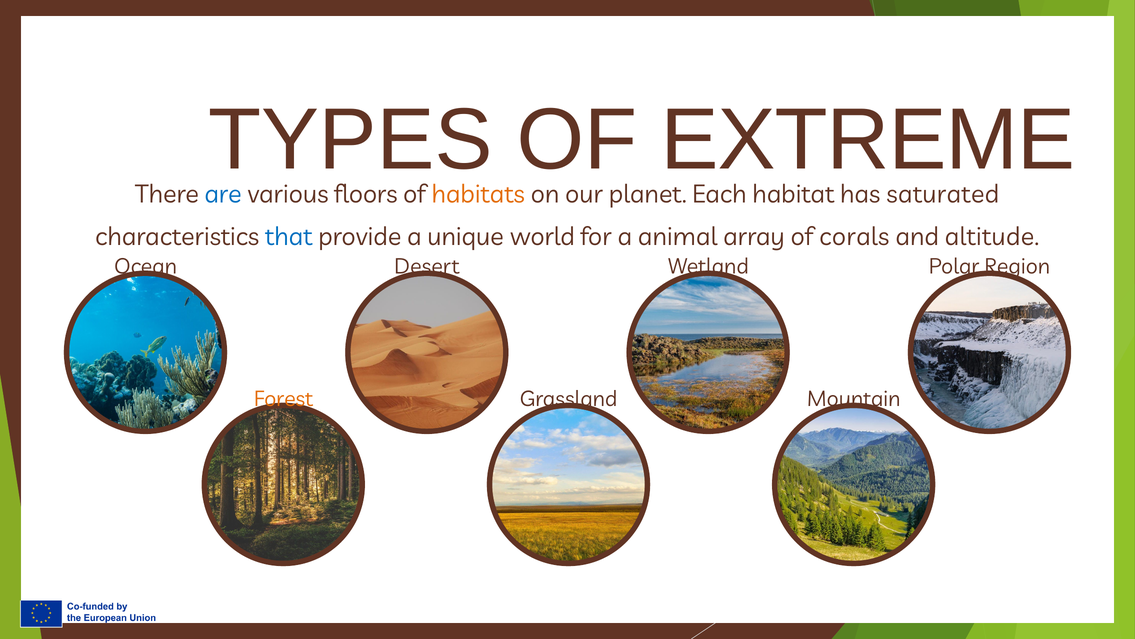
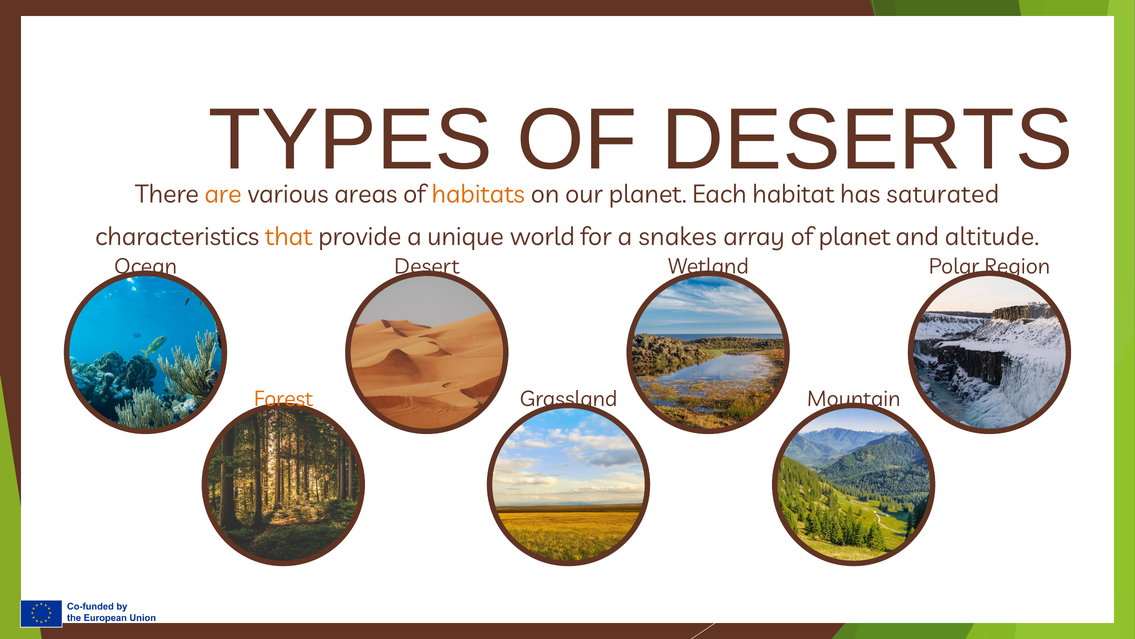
EXTREME: EXTREME -> DESERTS
are colour: blue -> orange
floors: floors -> areas
that colour: blue -> orange
animal: animal -> snakes
of corals: corals -> planet
